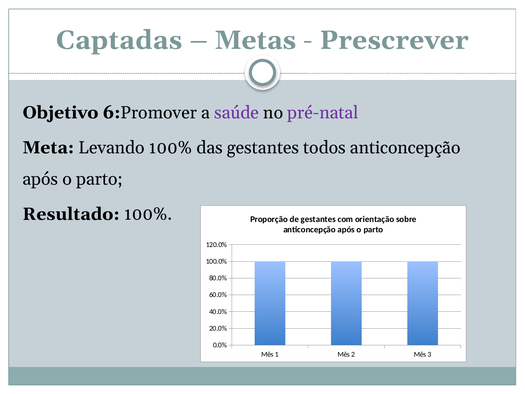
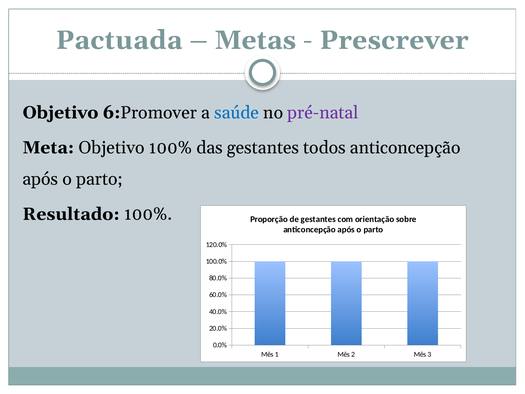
Captadas: Captadas -> Pactuada
saúde colour: purple -> blue
Meta Levando: Levando -> Objetivo
